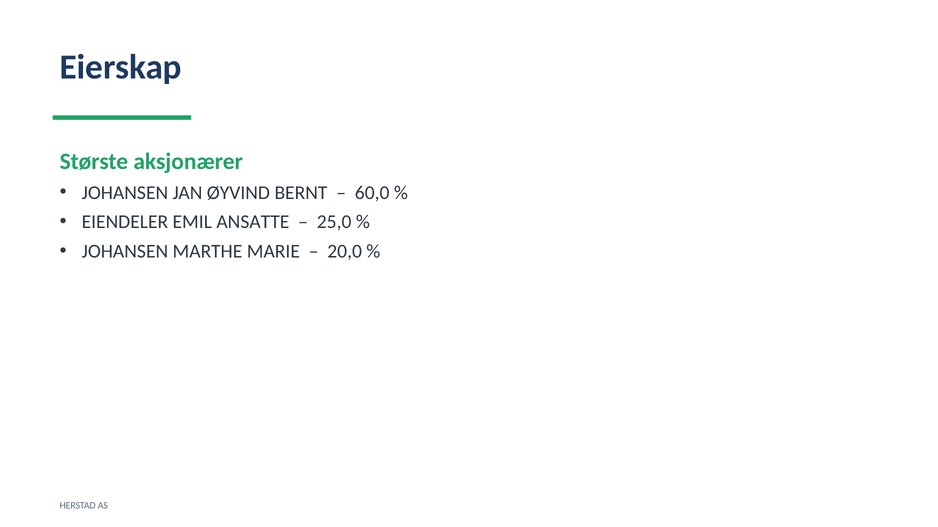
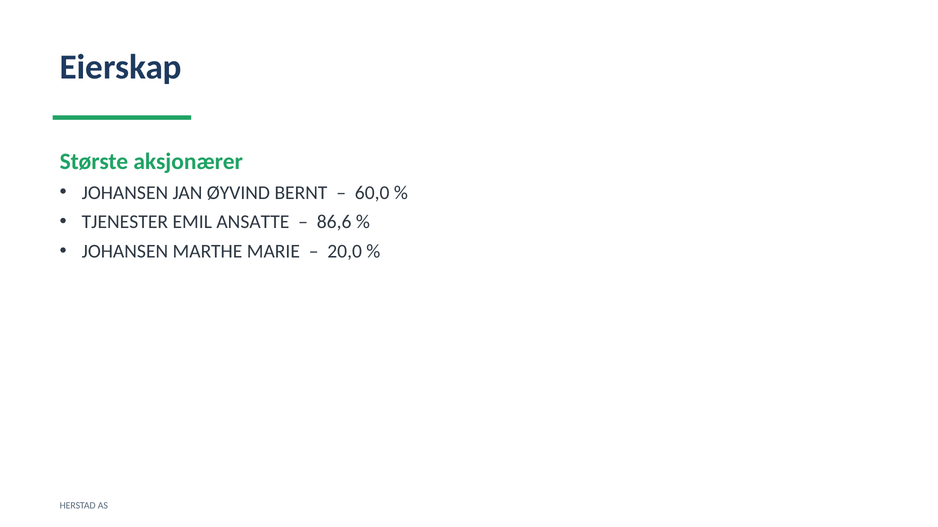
EIENDELER: EIENDELER -> TJENESTER
25,0: 25,0 -> 86,6
